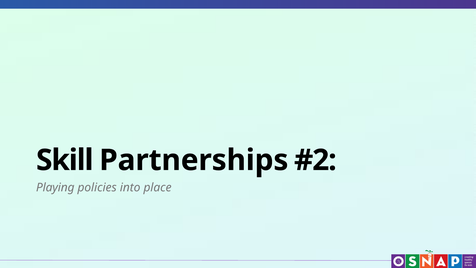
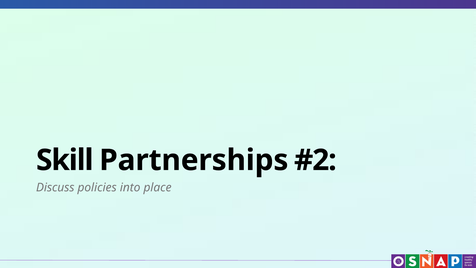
Playing: Playing -> Discuss
